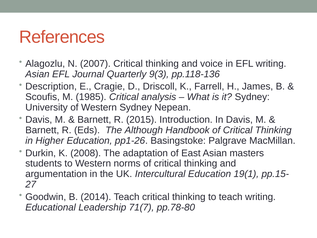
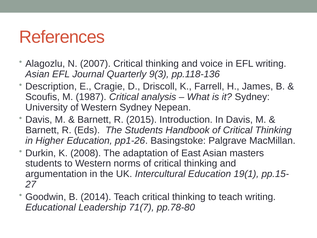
1985: 1985 -> 1987
The Although: Although -> Students
